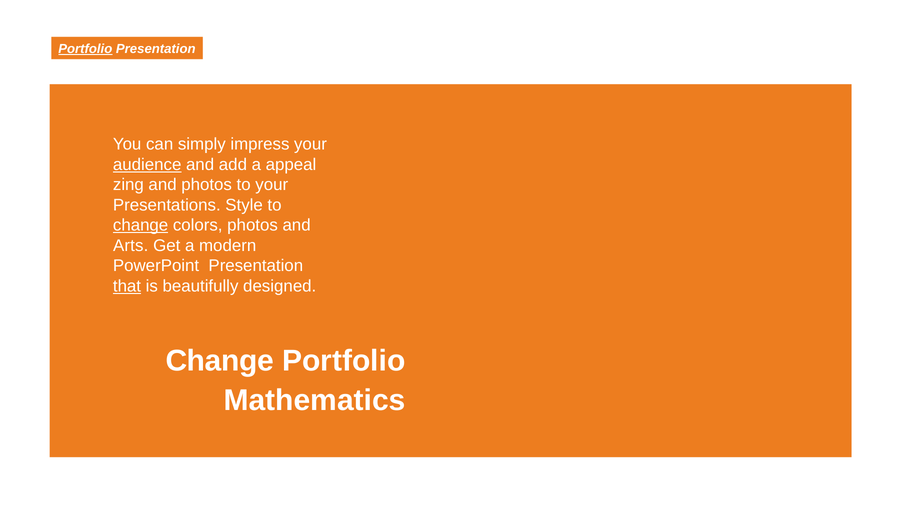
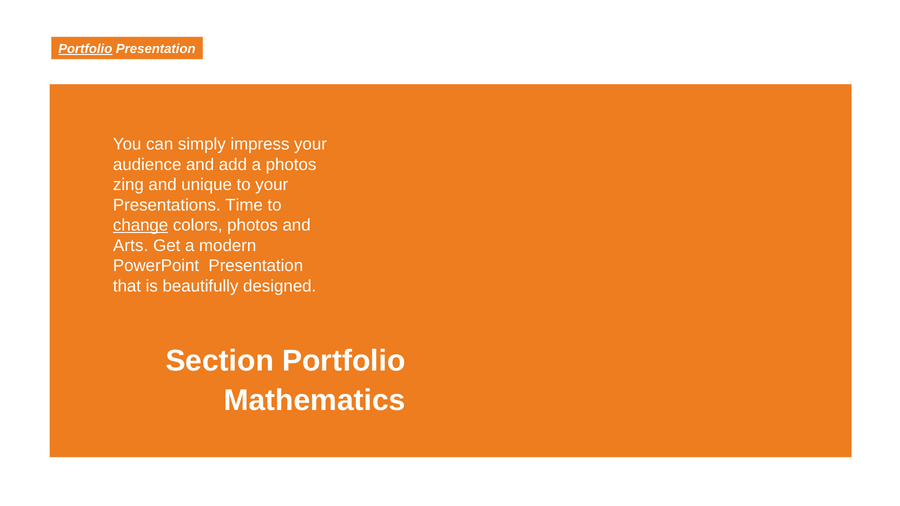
audience underline: present -> none
a appeal: appeal -> photos
and photos: photos -> unique
Style: Style -> Time
that underline: present -> none
Change at (220, 361): Change -> Section
